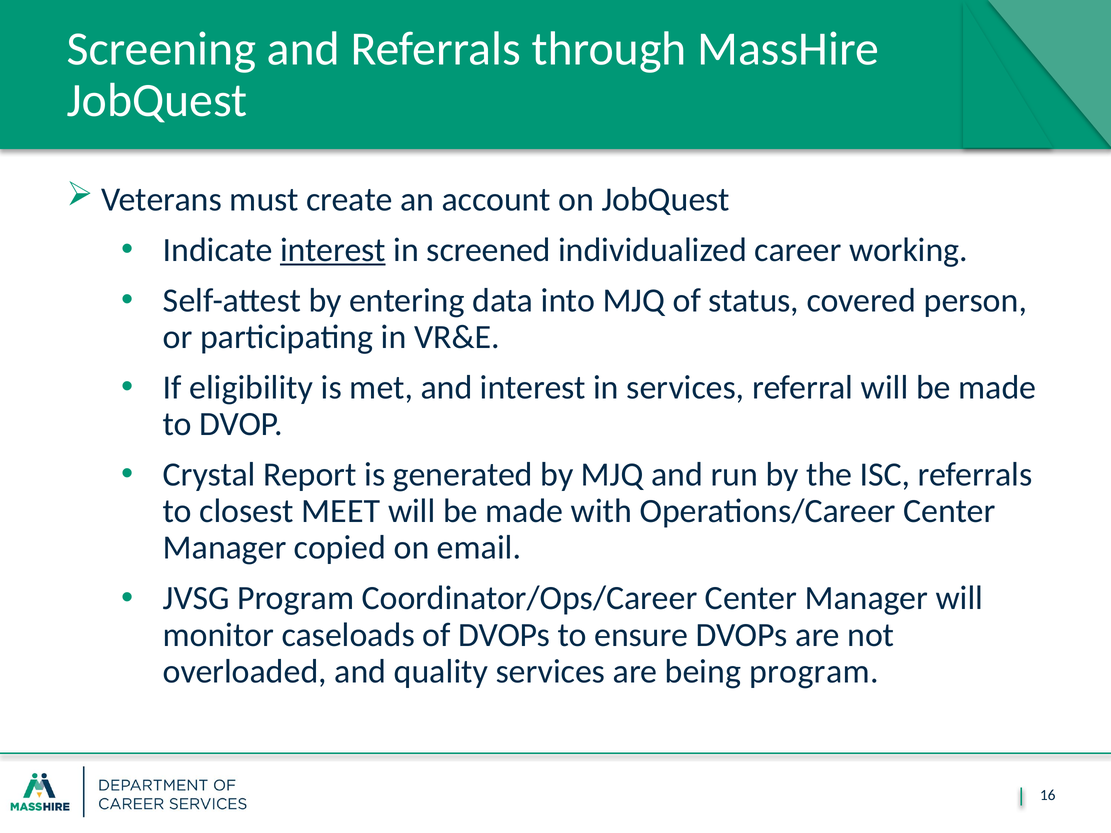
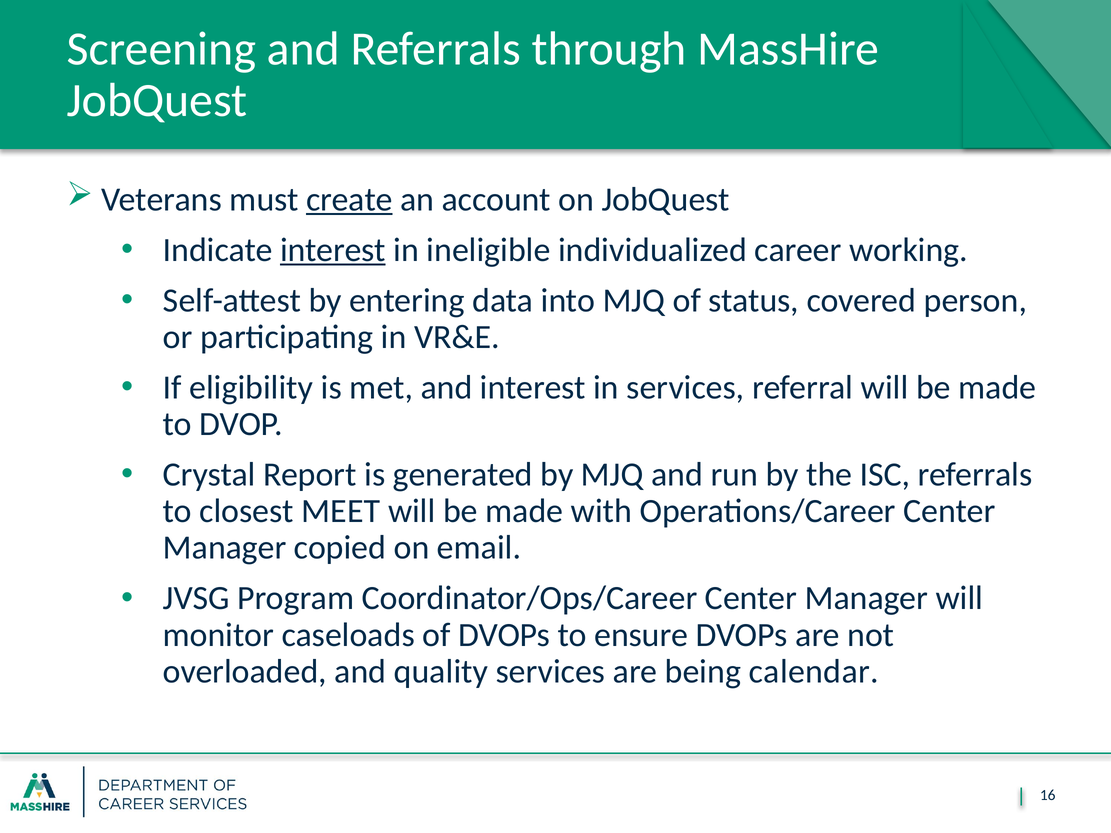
create underline: none -> present
screened: screened -> ineligible
being program: program -> calendar
